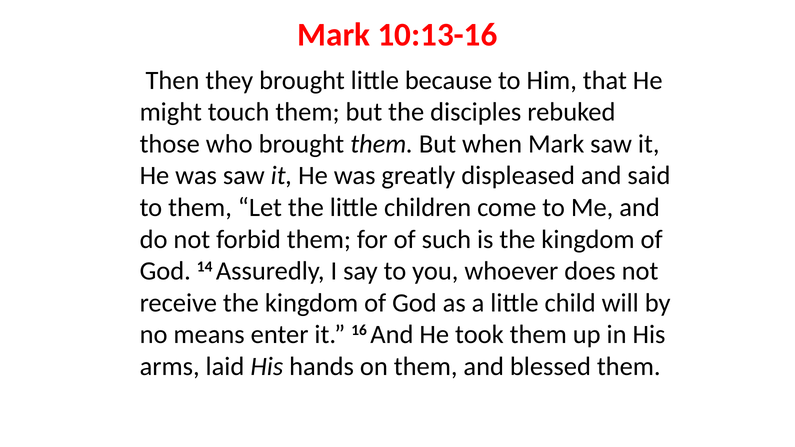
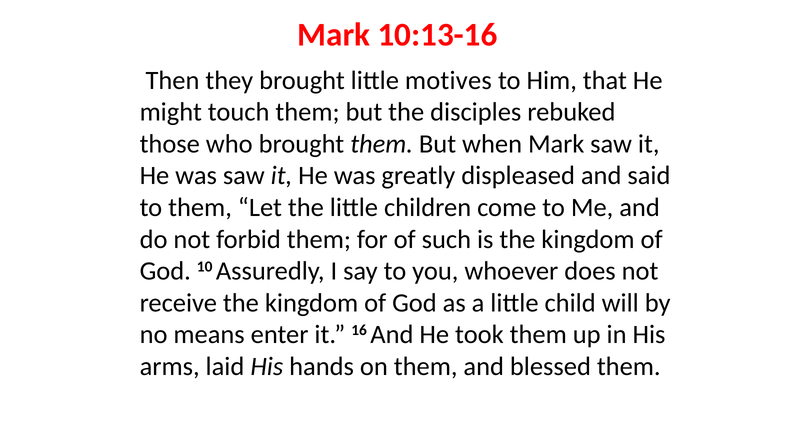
because: because -> motives
14: 14 -> 10
